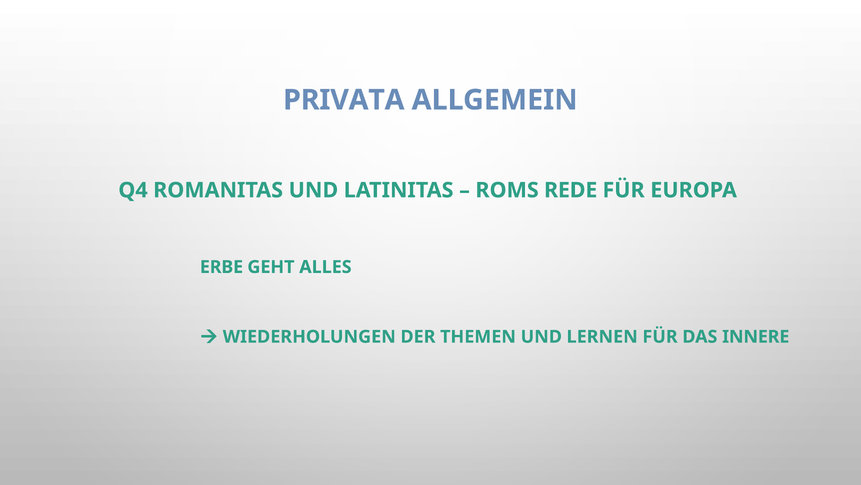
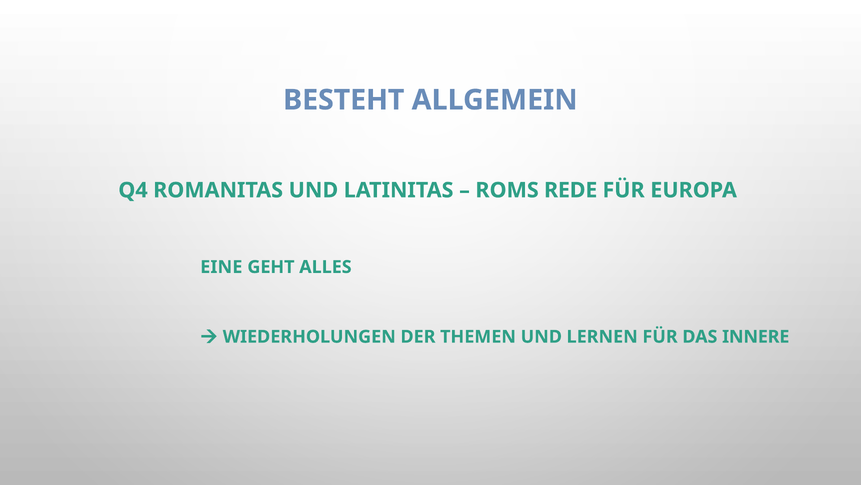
PRIVATA: PRIVATA -> BESTEHT
ERBE: ERBE -> EINE
